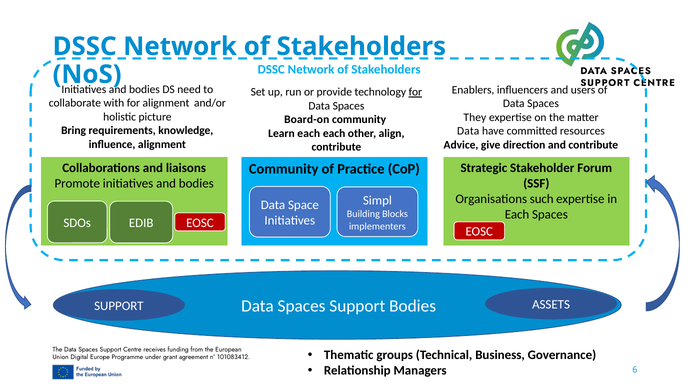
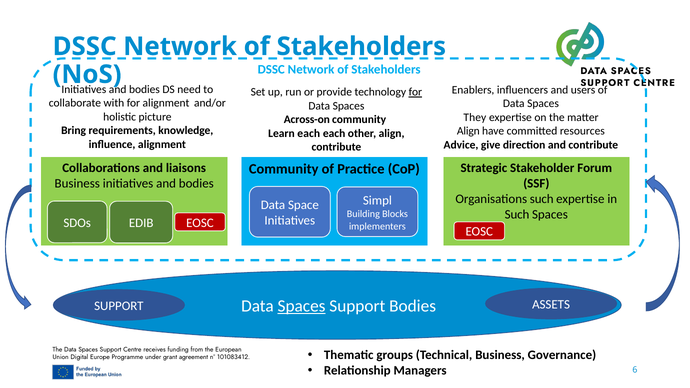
Board-on: Board-on -> Across-on
Data at (468, 131): Data -> Align
Promote at (77, 183): Promote -> Business
Each at (517, 214): Each -> Such
Spaces at (302, 306) underline: none -> present
